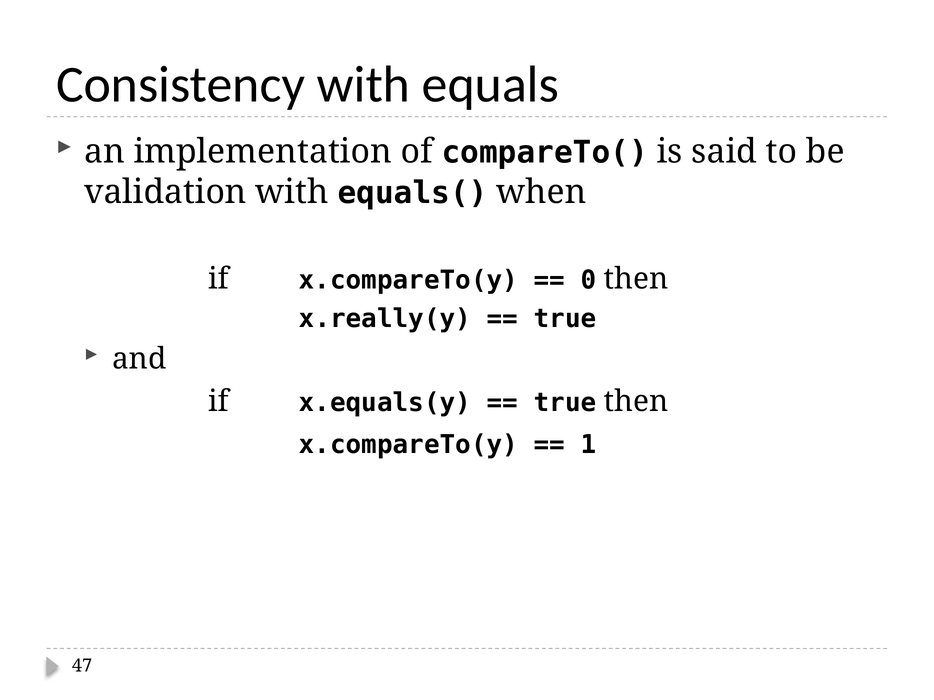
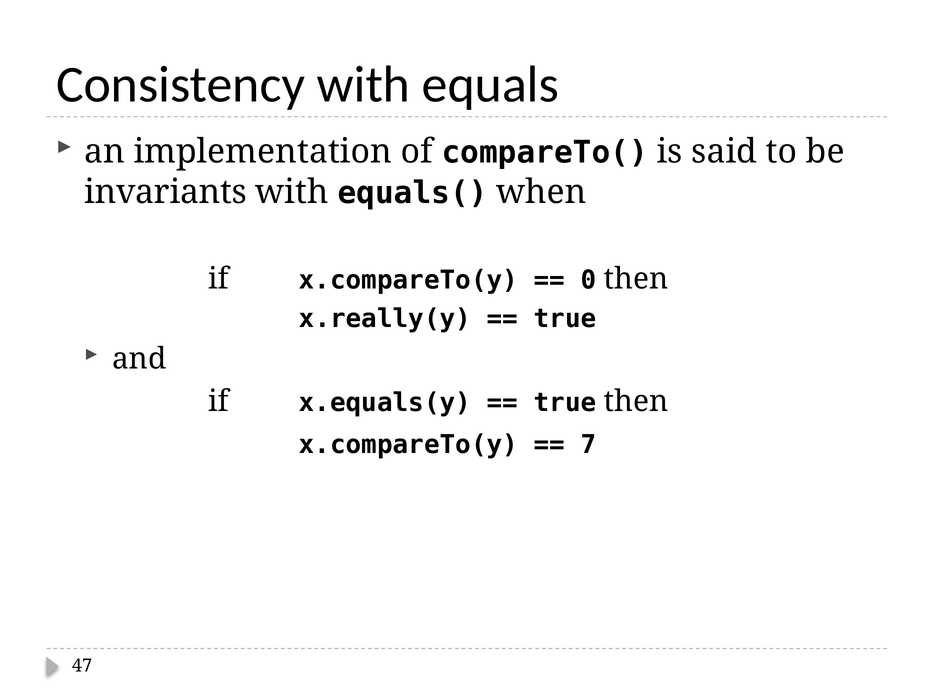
validation: validation -> invariants
1: 1 -> 7
